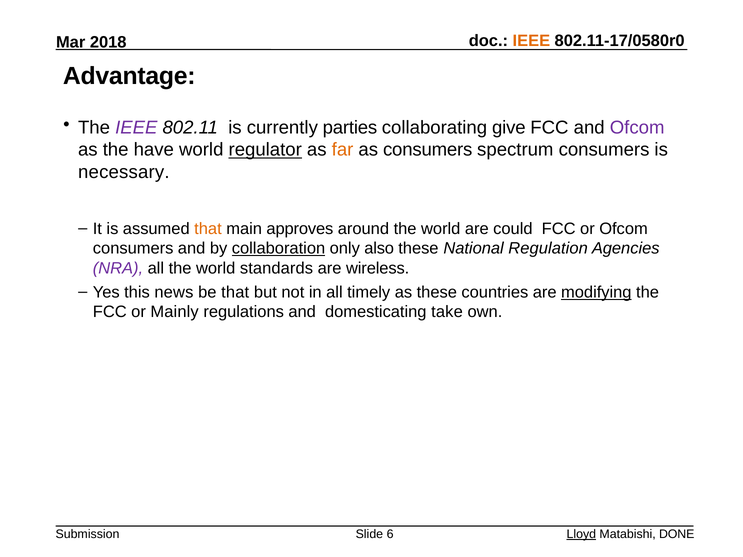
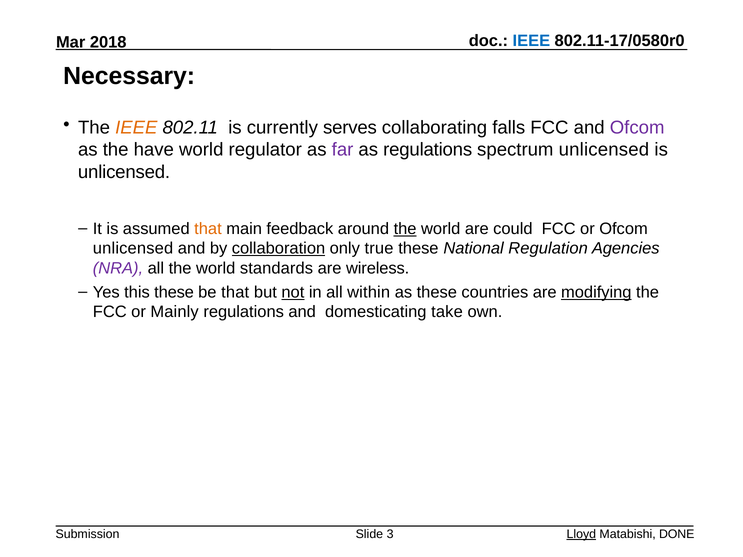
IEEE at (531, 41) colour: orange -> blue
Advantage: Advantage -> Necessary
IEEE at (136, 128) colour: purple -> orange
parties: parties -> serves
give: give -> falls
regulator underline: present -> none
far colour: orange -> purple
as consumers: consumers -> regulations
spectrum consumers: consumers -> unlicensed
necessary at (124, 172): necessary -> unlicensed
approves: approves -> feedback
the at (405, 229) underline: none -> present
consumers at (133, 249): consumers -> unlicensed
also: also -> true
this news: news -> these
not underline: none -> present
timely: timely -> within
6: 6 -> 3
